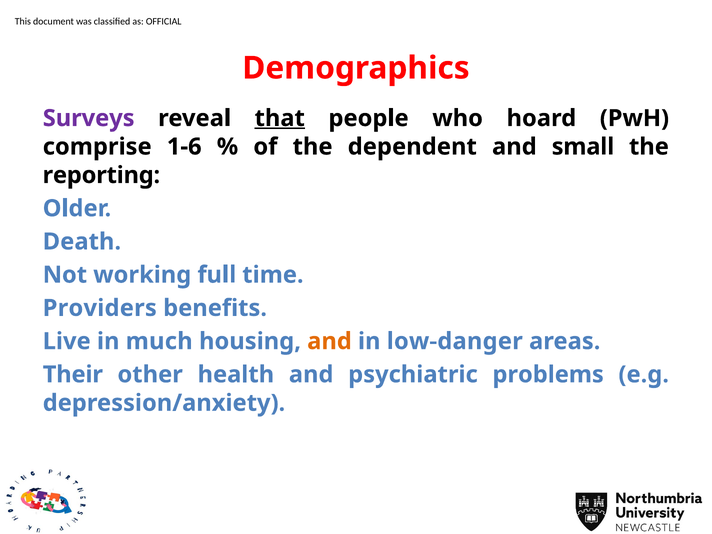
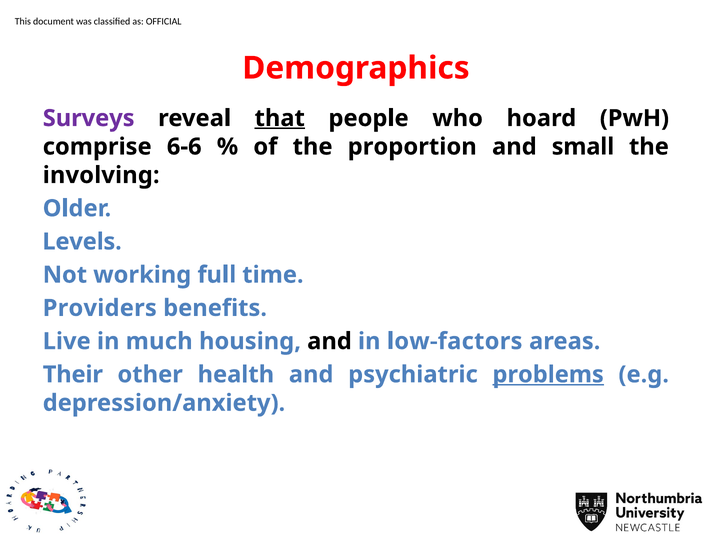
1-6: 1-6 -> 6-6
dependent: dependent -> proportion
reporting: reporting -> involving
Death: Death -> Levels
and at (329, 341) colour: orange -> black
low-danger: low-danger -> low-factors
problems underline: none -> present
